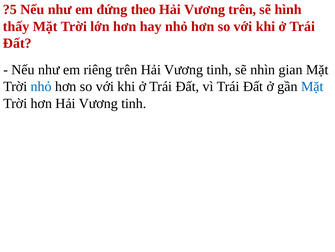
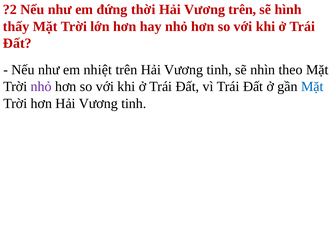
?5: ?5 -> ?2
theo: theo -> thời
riêng: riêng -> nhiệt
gian: gian -> theo
nhỏ at (41, 86) colour: blue -> purple
